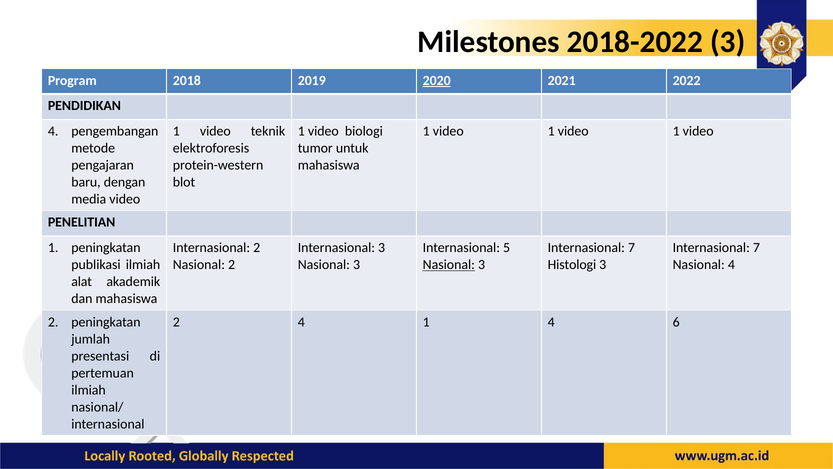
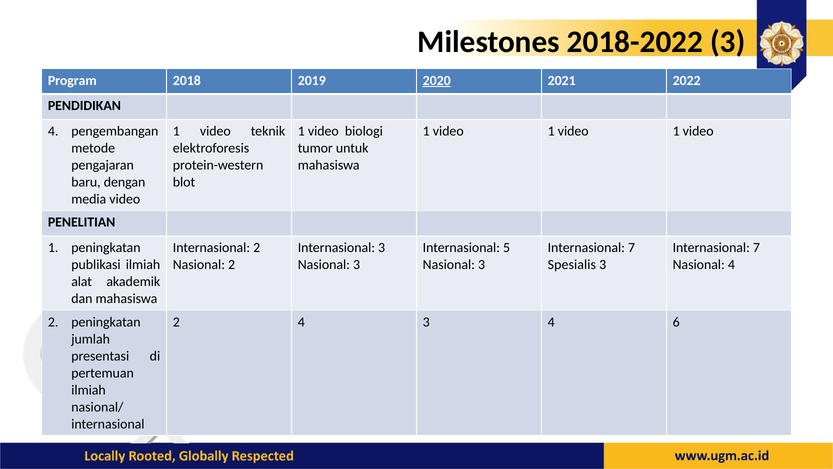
Nasional at (449, 265) underline: present -> none
Histologi: Histologi -> Spesialis
4 1: 1 -> 3
